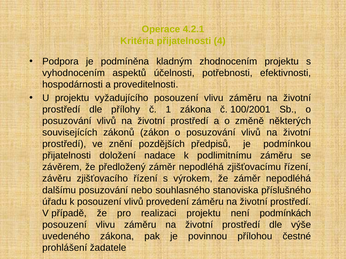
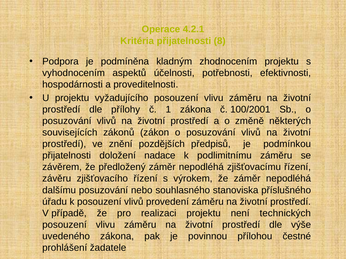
4: 4 -> 8
podmínkách: podmínkách -> technických
